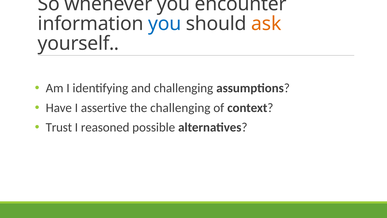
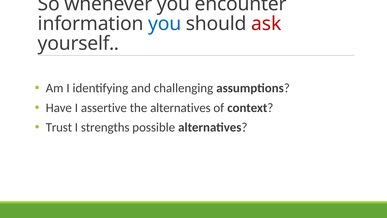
ask colour: orange -> red
the challenging: challenging -> alternatives
reasoned: reasoned -> strengths
